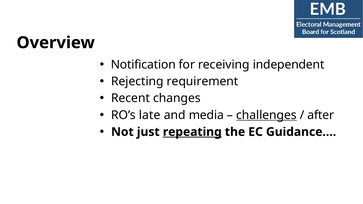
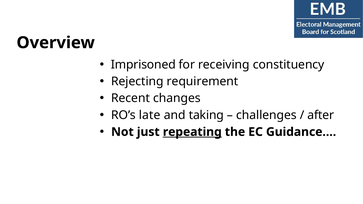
Notification: Notification -> Imprisoned
independent: independent -> constituency
media: media -> taking
challenges underline: present -> none
